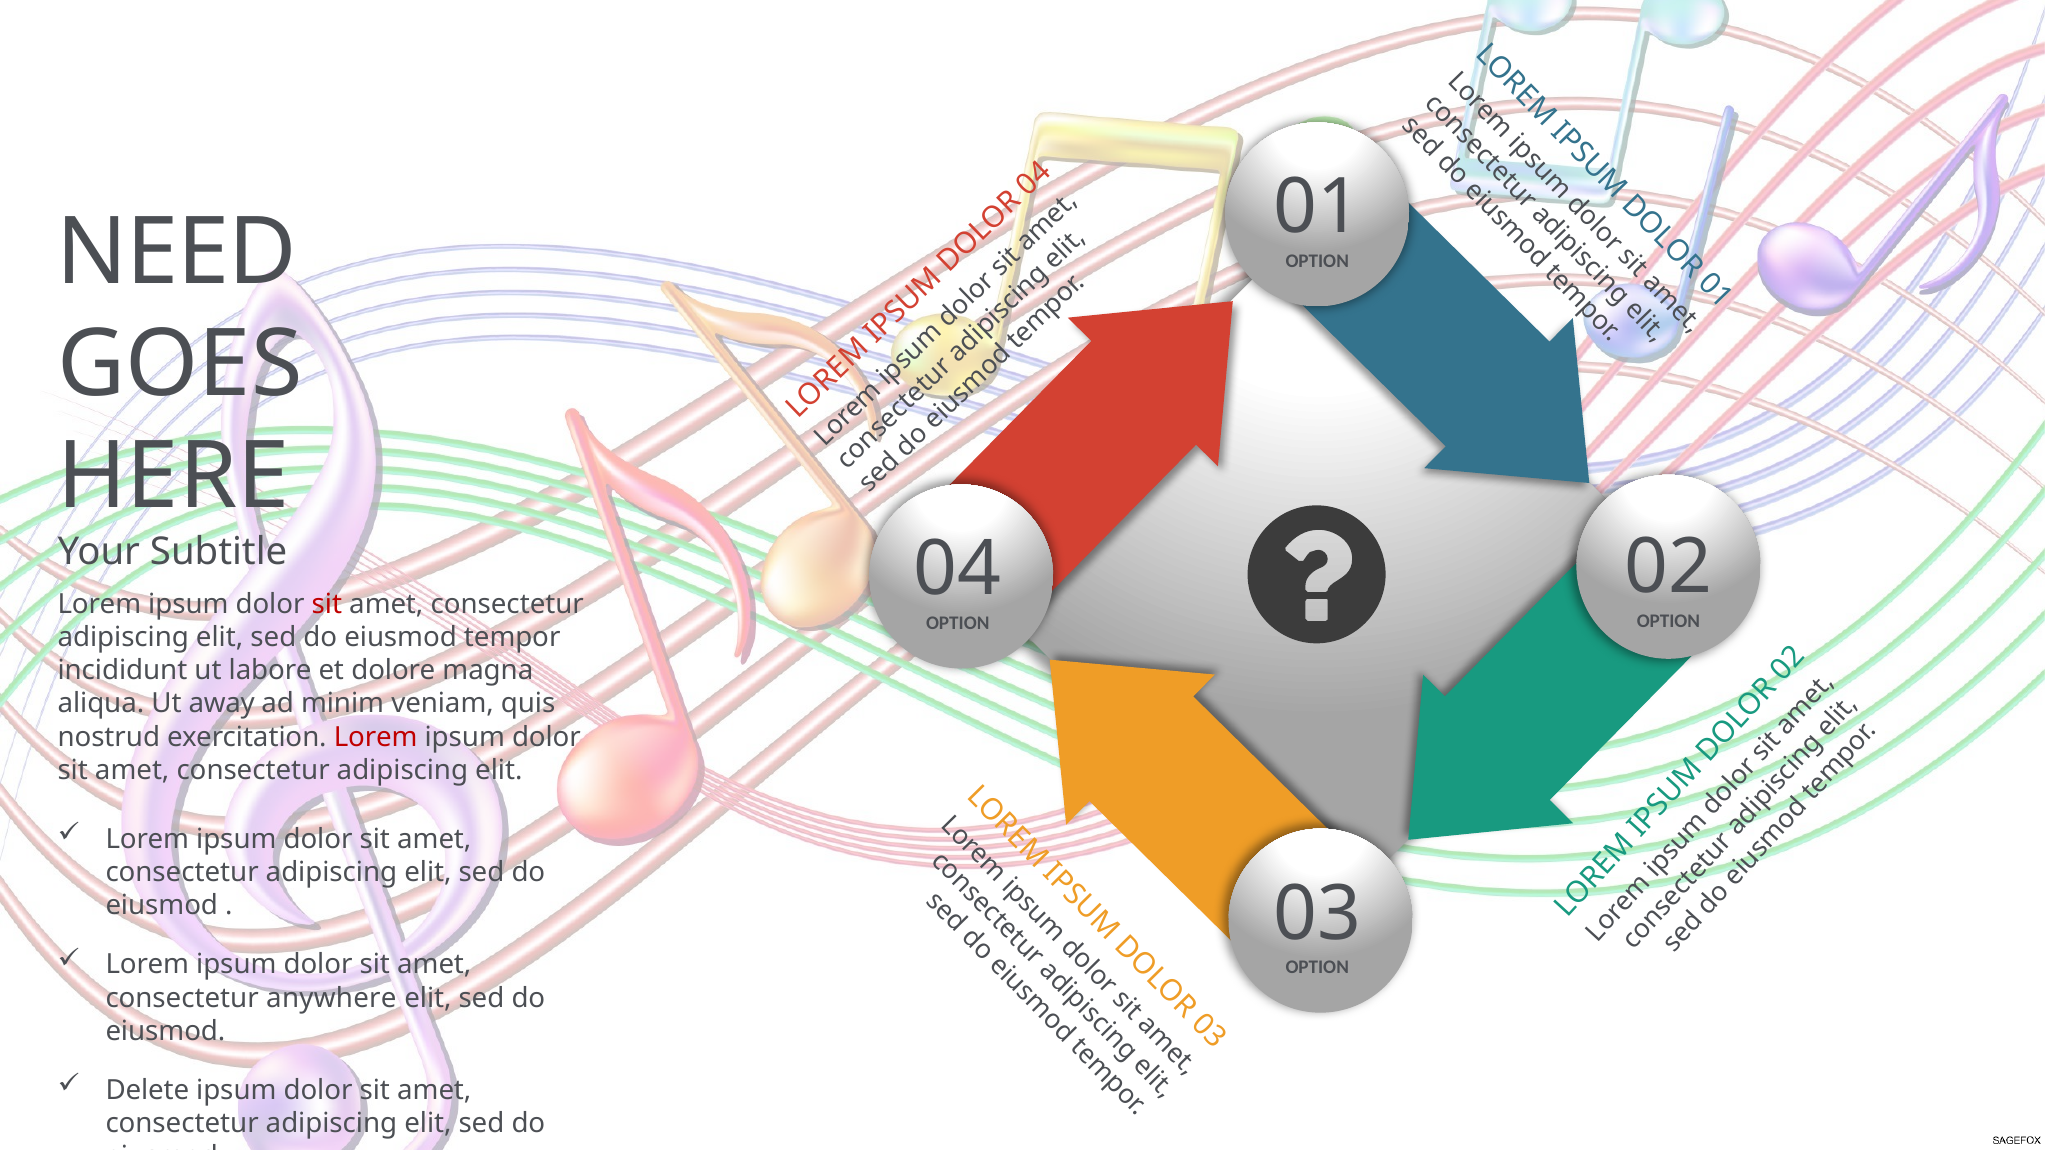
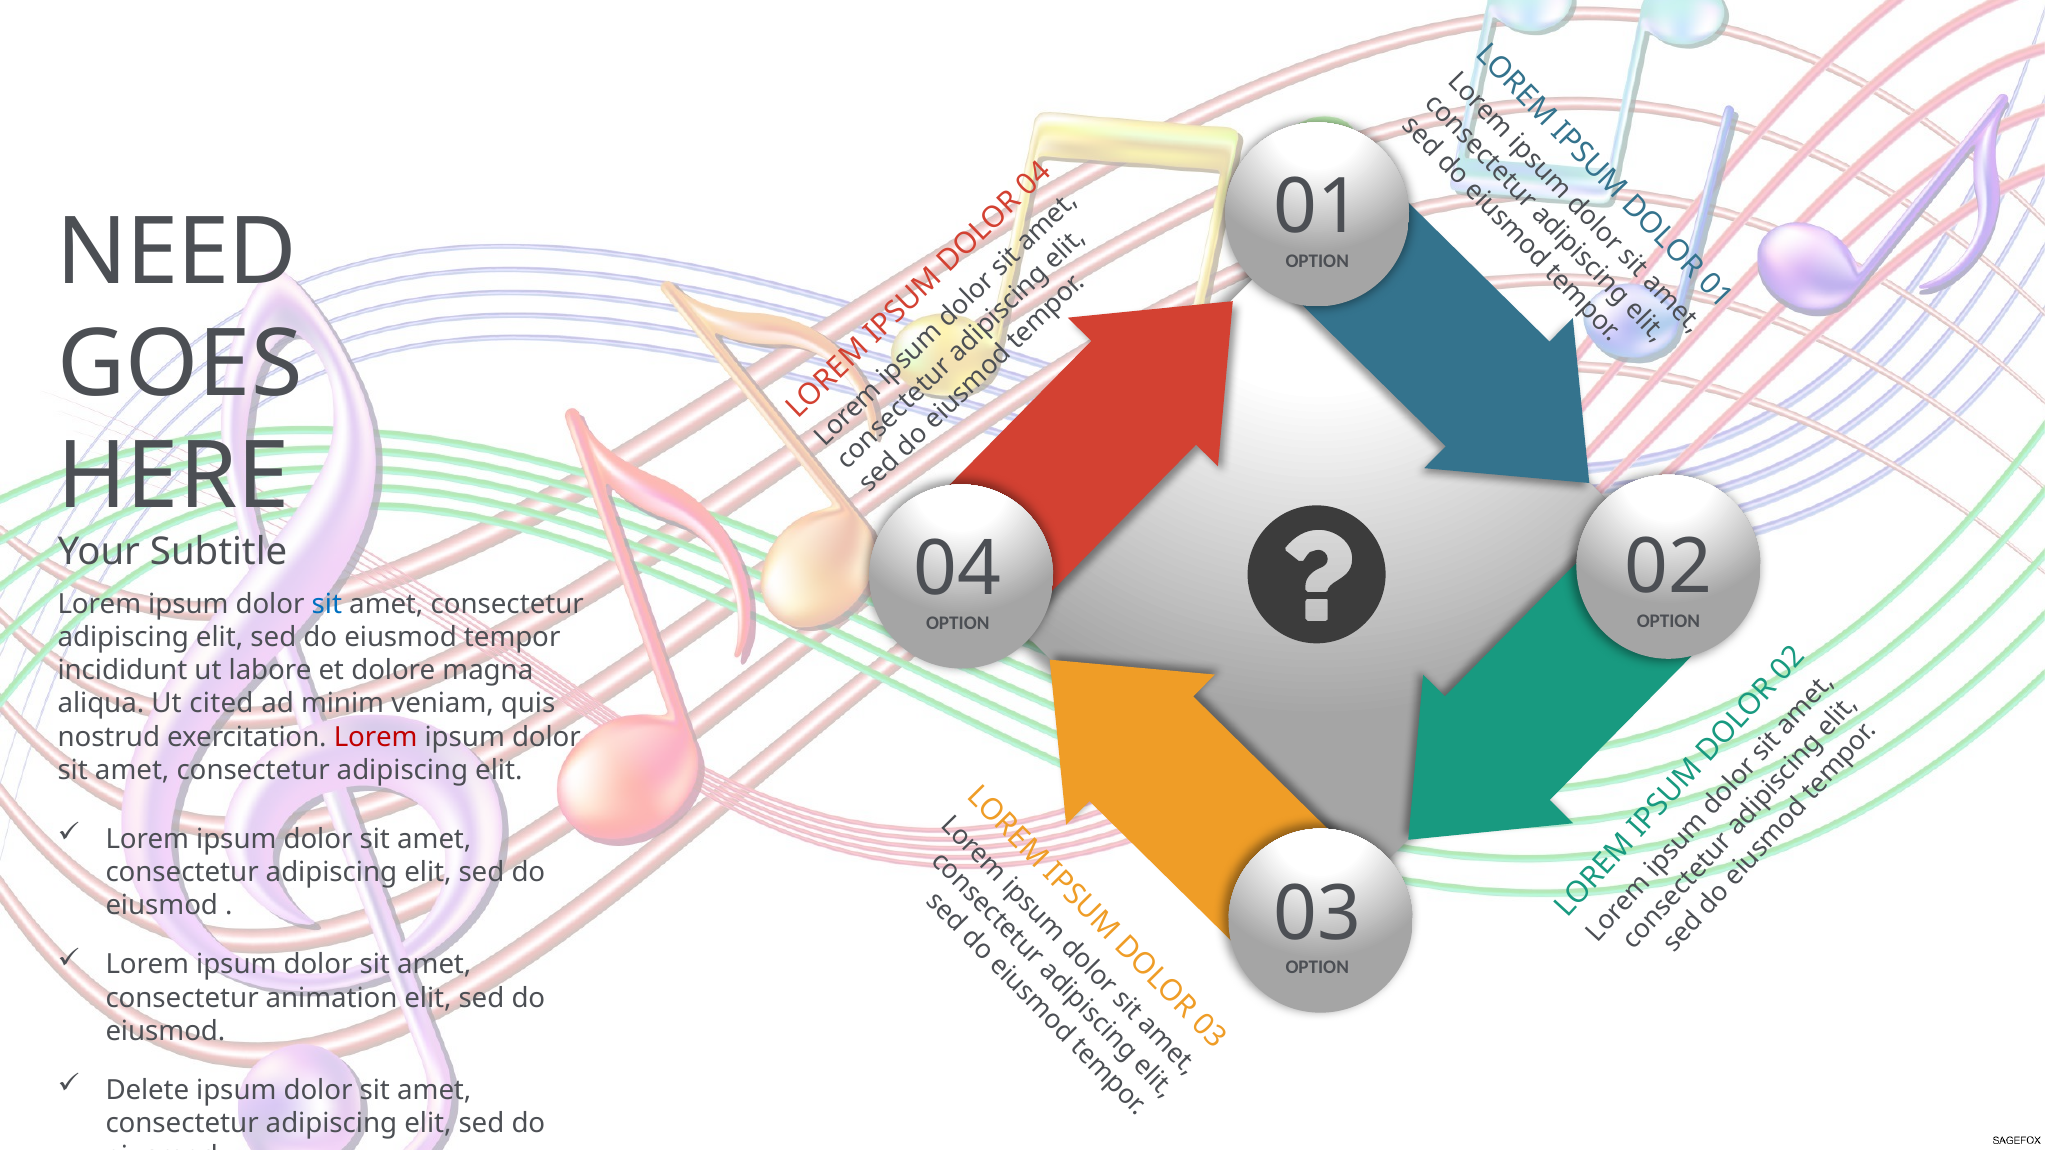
sit at (327, 604) colour: red -> blue
away: away -> cited
anywhere: anywhere -> animation
